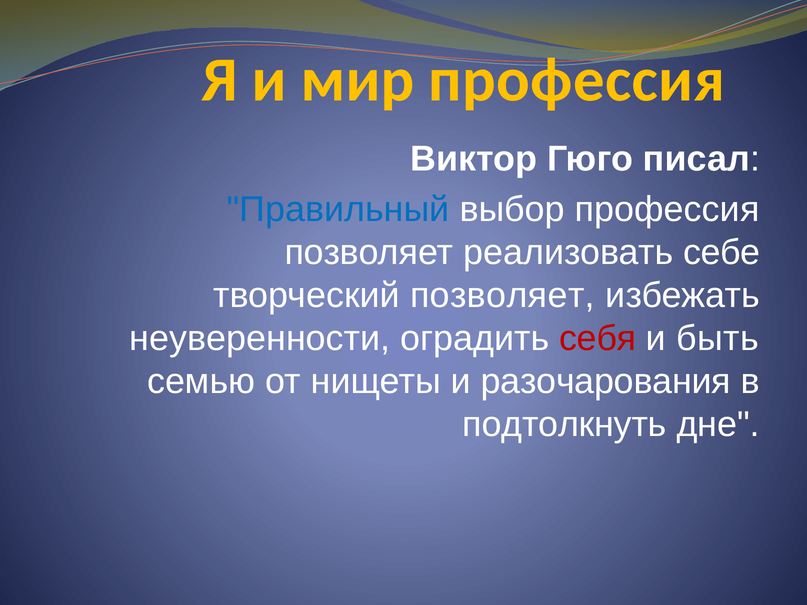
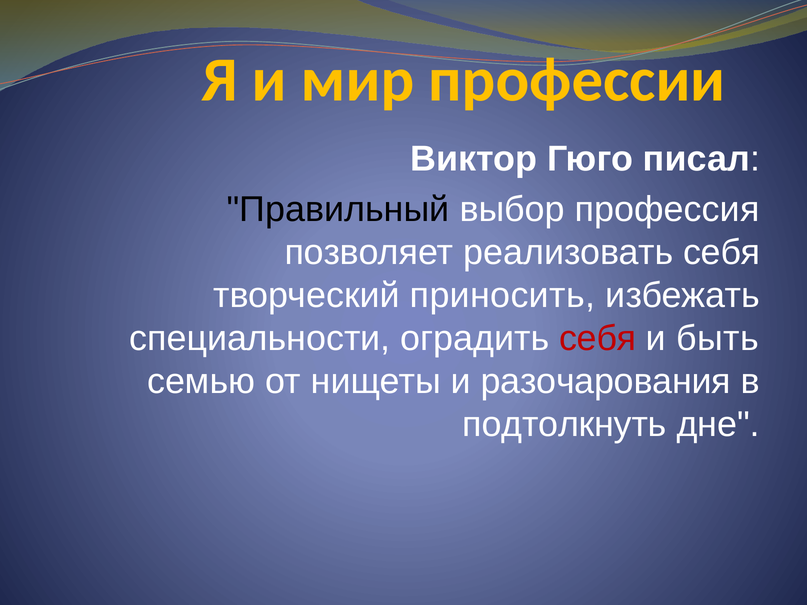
мир профессия: профессия -> профессии
Правильный colour: blue -> black
реализовать себе: себе -> себя
творческий позволяет: позволяет -> приносить
неуверенности: неуверенности -> специальности
